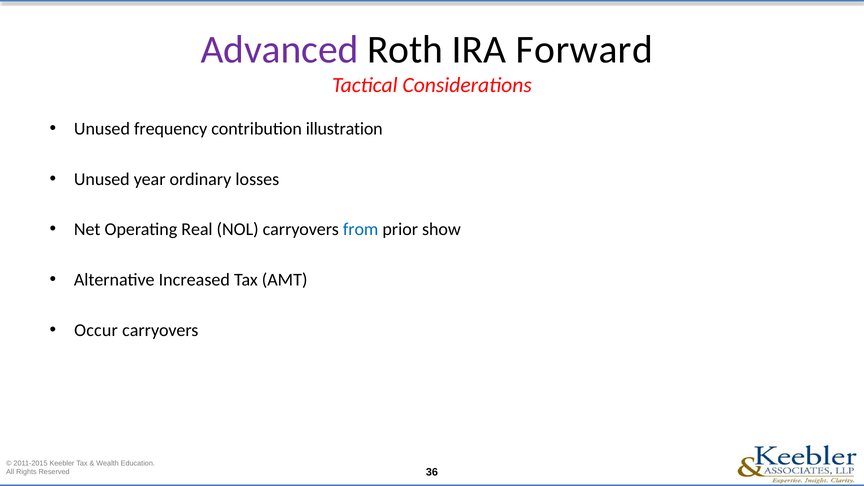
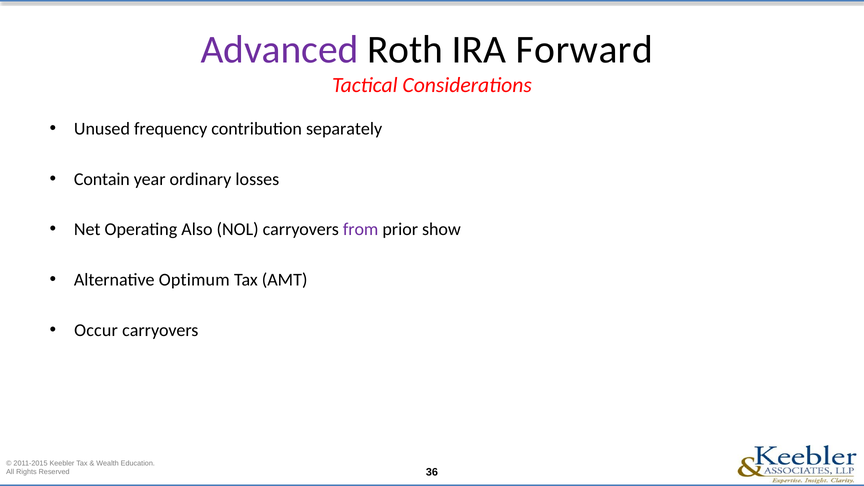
illustration: illustration -> separately
Unused at (102, 179): Unused -> Contain
Real: Real -> Also
from colour: blue -> purple
Increased: Increased -> Optimum
